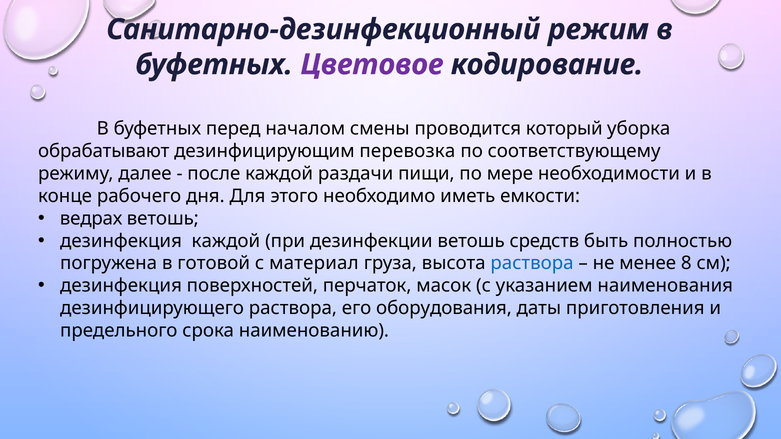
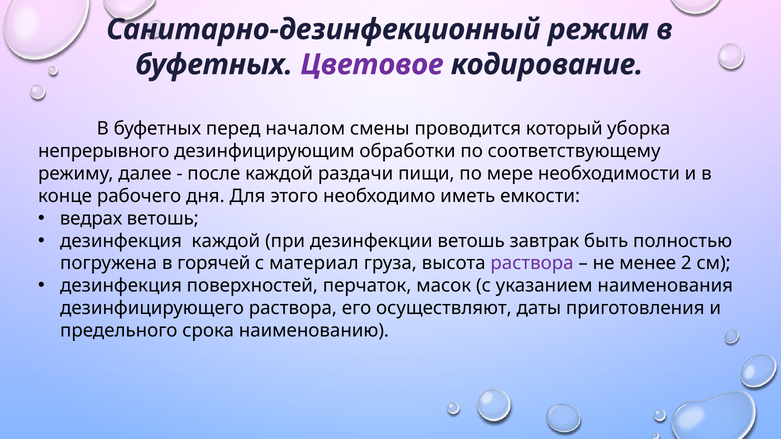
обрабатывают: обрабатывают -> непрерывного
перевозка: перевозка -> обработки
средств: средств -> завтрак
готовой: готовой -> горячей
раствора at (532, 263) colour: blue -> purple
8: 8 -> 2
оборудования: оборудования -> осуществляют
